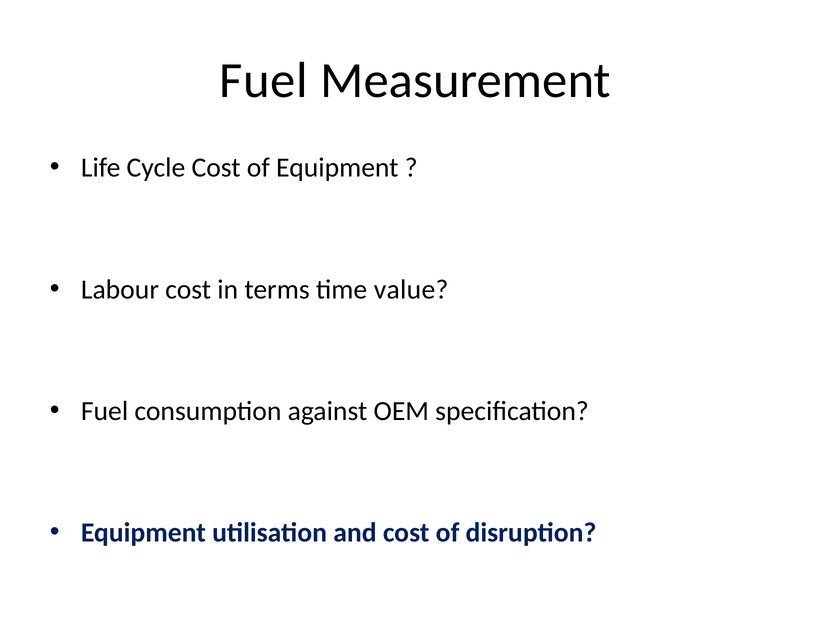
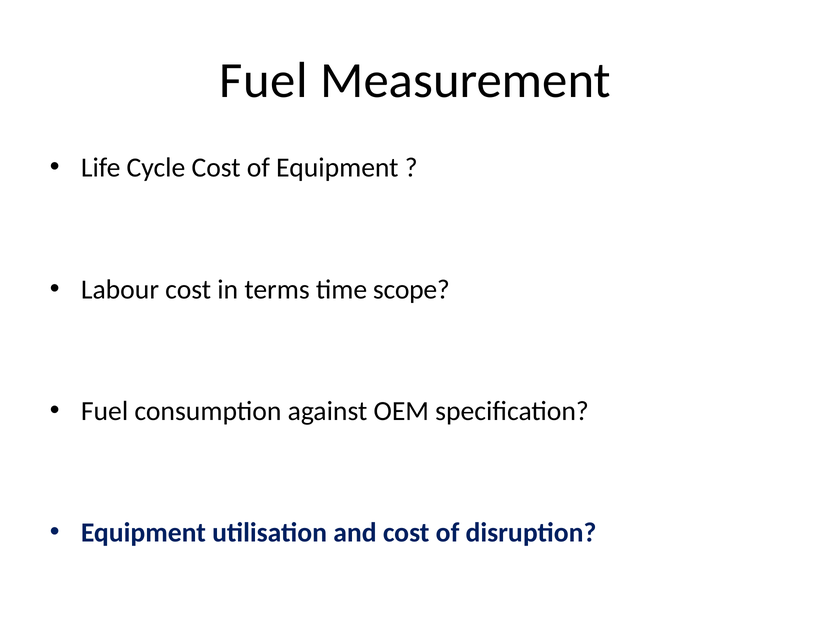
value: value -> scope
